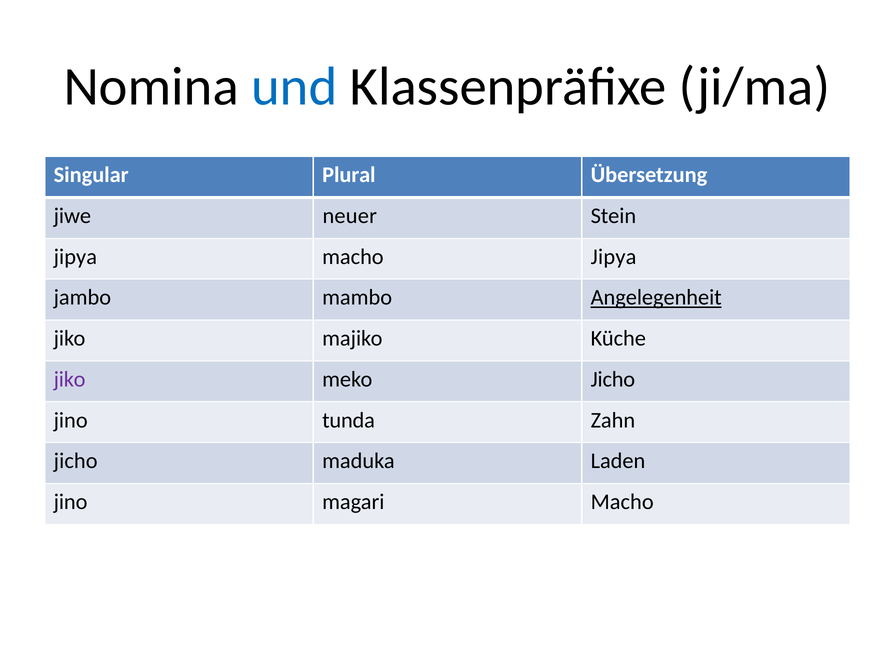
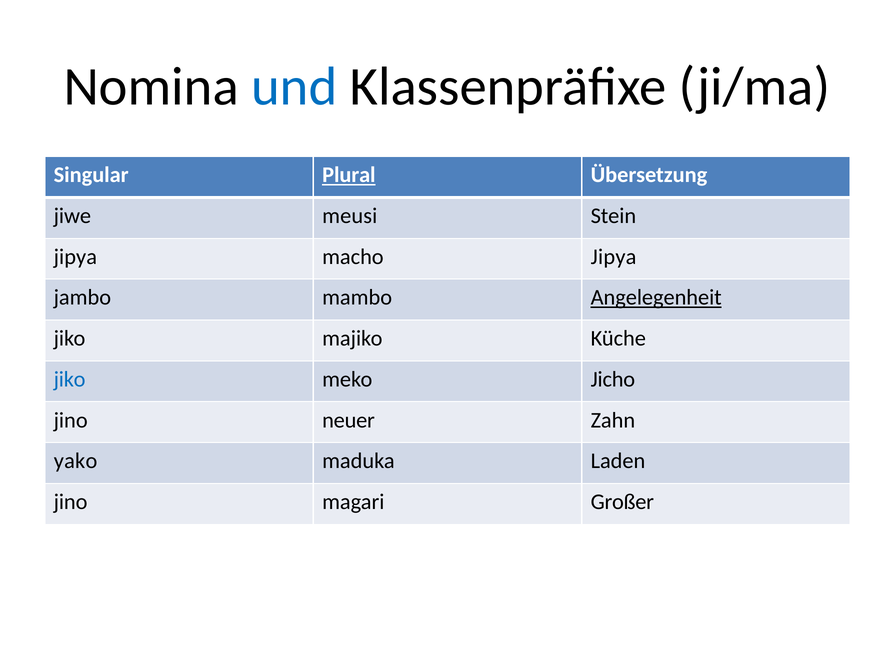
Plural underline: none -> present
neuer: neuer -> meusi
jiko at (70, 379) colour: purple -> blue
tunda: tunda -> neuer
jicho at (76, 461): jicho -> yako
magari Macho: Macho -> Großer
